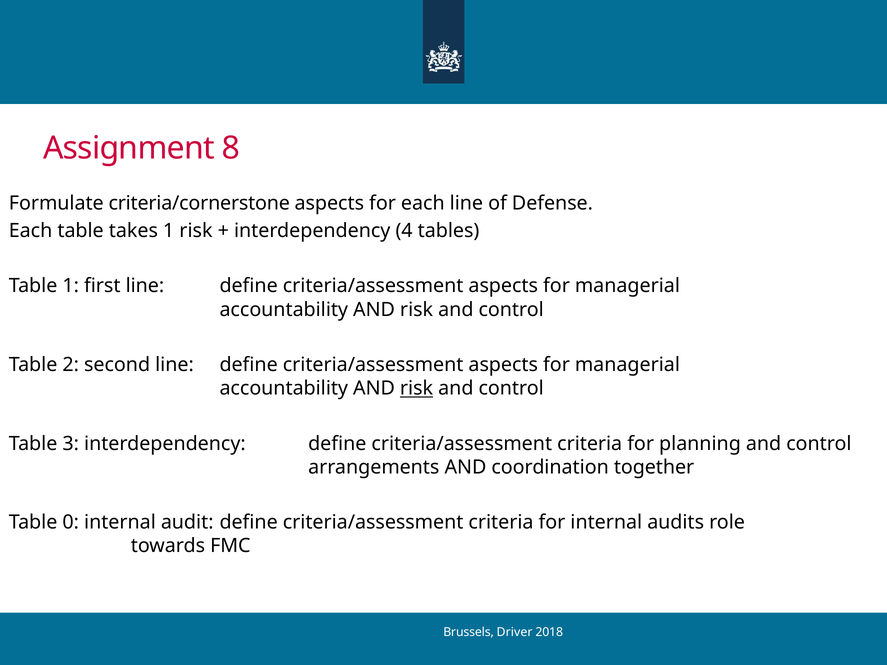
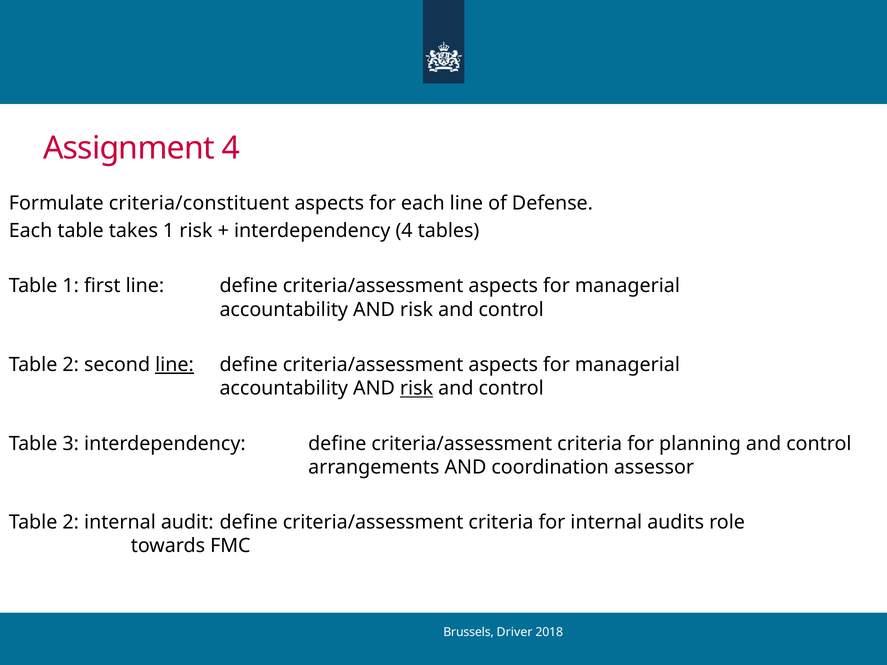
Assignment 8: 8 -> 4
criteria/cornerstone: criteria/cornerstone -> criteria/constituent
line at (174, 365) underline: none -> present
together: together -> assessor
0 at (71, 523): 0 -> 2
